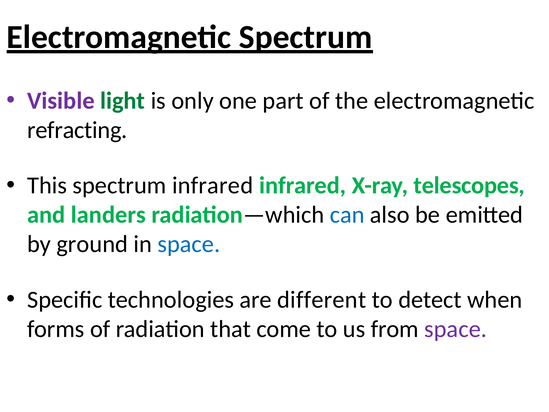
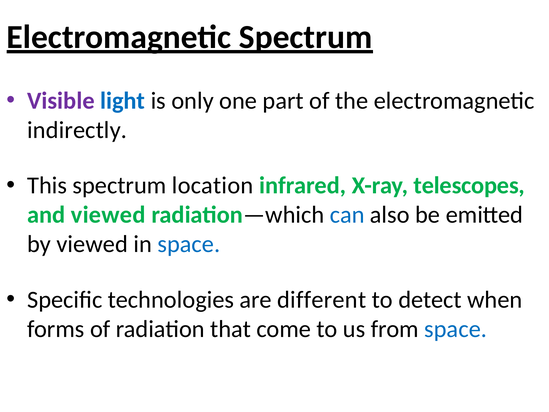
light colour: green -> blue
refracting: refracting -> indirectly
spectrum infrared: infrared -> location
and landers: landers -> viewed
by ground: ground -> viewed
space at (456, 329) colour: purple -> blue
